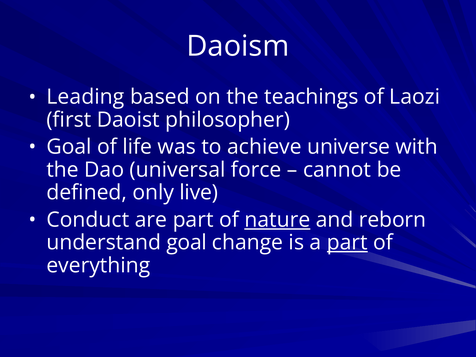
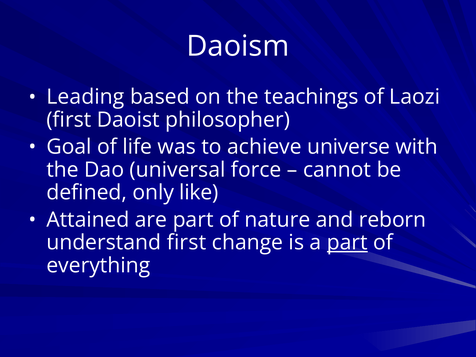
live: live -> like
Conduct: Conduct -> Attained
nature underline: present -> none
understand goal: goal -> first
